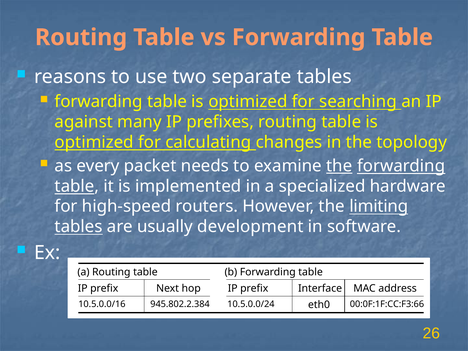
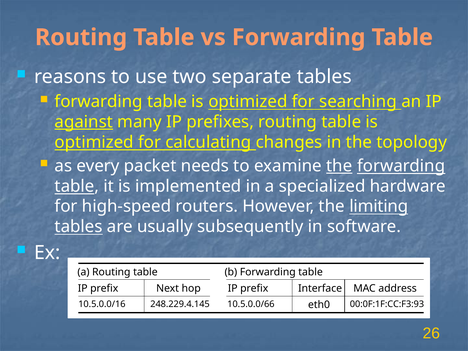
against underline: none -> present
development: development -> subsequently
945.802.2.384: 945.802.2.384 -> 248.229.4.145
10.5.0.0/24: 10.5.0.0/24 -> 10.5.0.0/66
00:0F:1F:CC:F3:66: 00:0F:1F:CC:F3:66 -> 00:0F:1F:CC:F3:93
